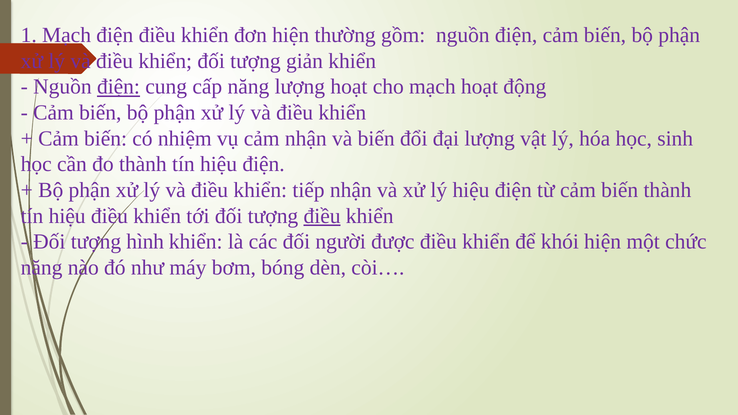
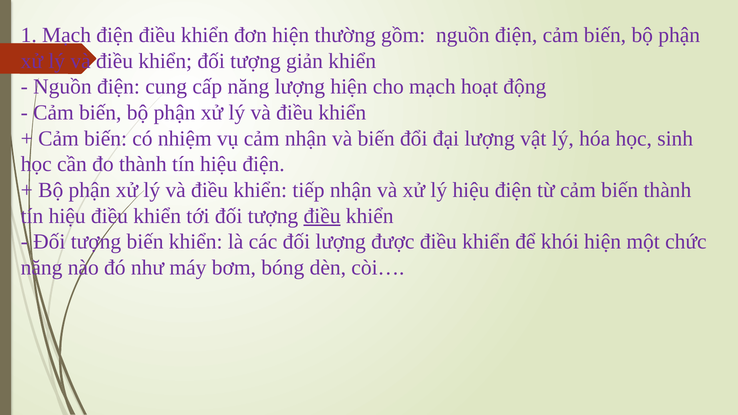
điện at (118, 87) underline: present -> none
lượng hoạt: hoạt -> hiện
tượng hình: hình -> biến
đối người: người -> lượng
